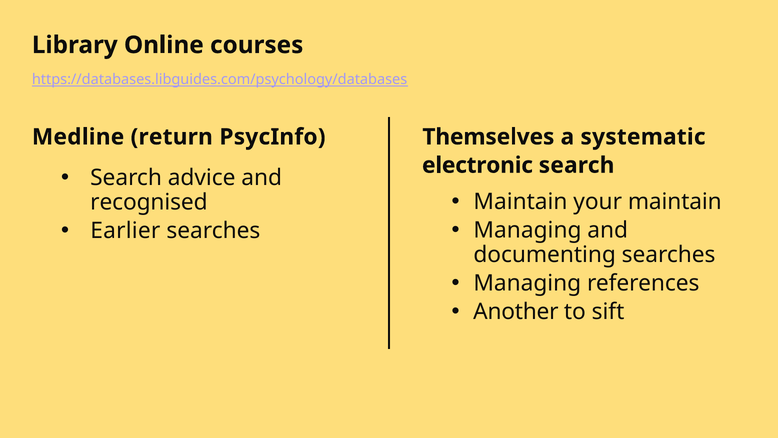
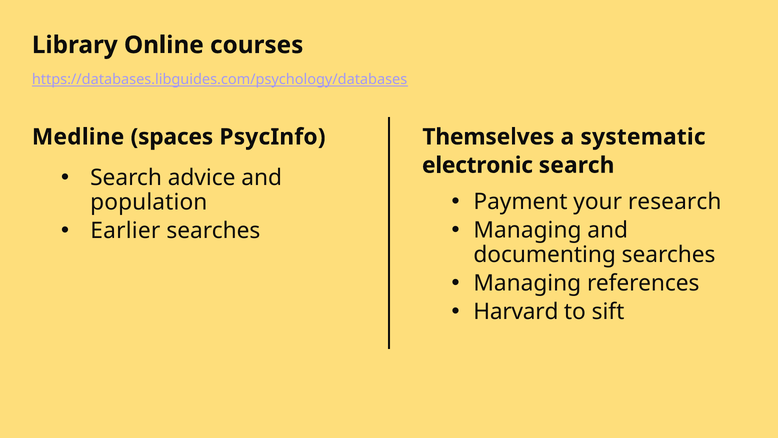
return: return -> spaces
Maintain at (520, 201): Maintain -> Payment
your maintain: maintain -> research
recognised: recognised -> population
Another: Another -> Harvard
